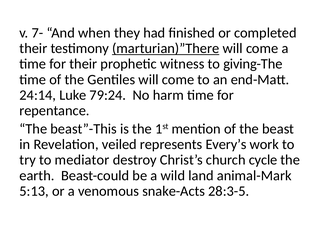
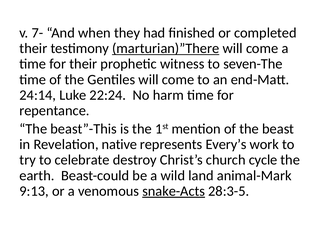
giving-The: giving-The -> seven-The
79:24: 79:24 -> 22:24
veiled: veiled -> native
mediator: mediator -> celebrate
5:13: 5:13 -> 9:13
snake-Acts underline: none -> present
